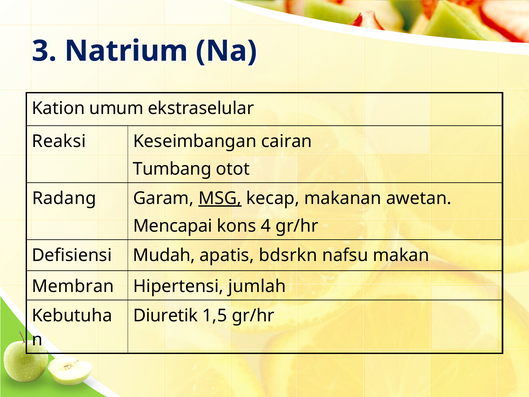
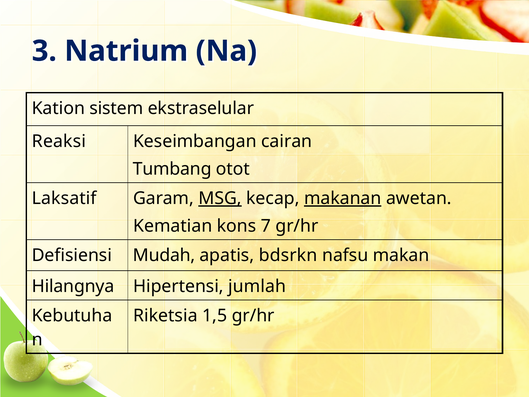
umum: umum -> sistem
Radang: Radang -> Laksatif
makanan underline: none -> present
Mencapai: Mencapai -> Kematian
4: 4 -> 7
Membran: Membran -> Hilangnya
Diuretik: Diuretik -> Riketsia
